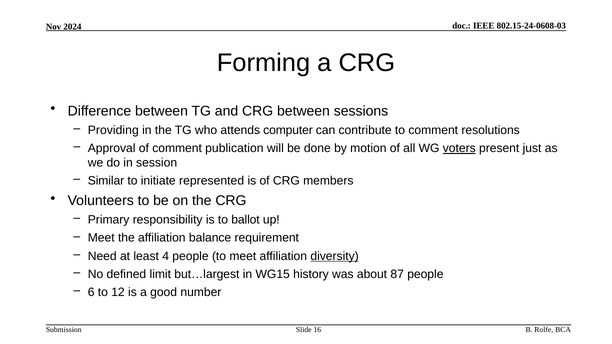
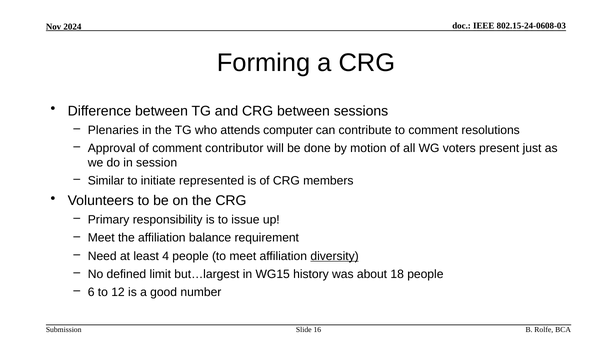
Providing: Providing -> Plenaries
publication: publication -> contributor
voters underline: present -> none
ballot: ballot -> issue
87: 87 -> 18
